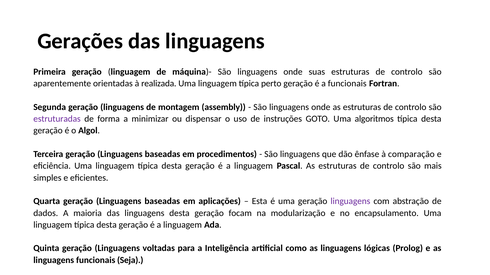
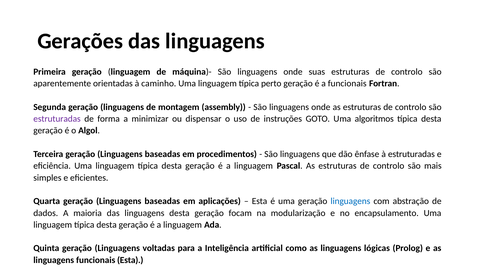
realizada: realizada -> caminho
à comparação: comparação -> estruturadas
linguagens at (350, 202) colour: purple -> blue
funcionais Seja: Seja -> Esta
